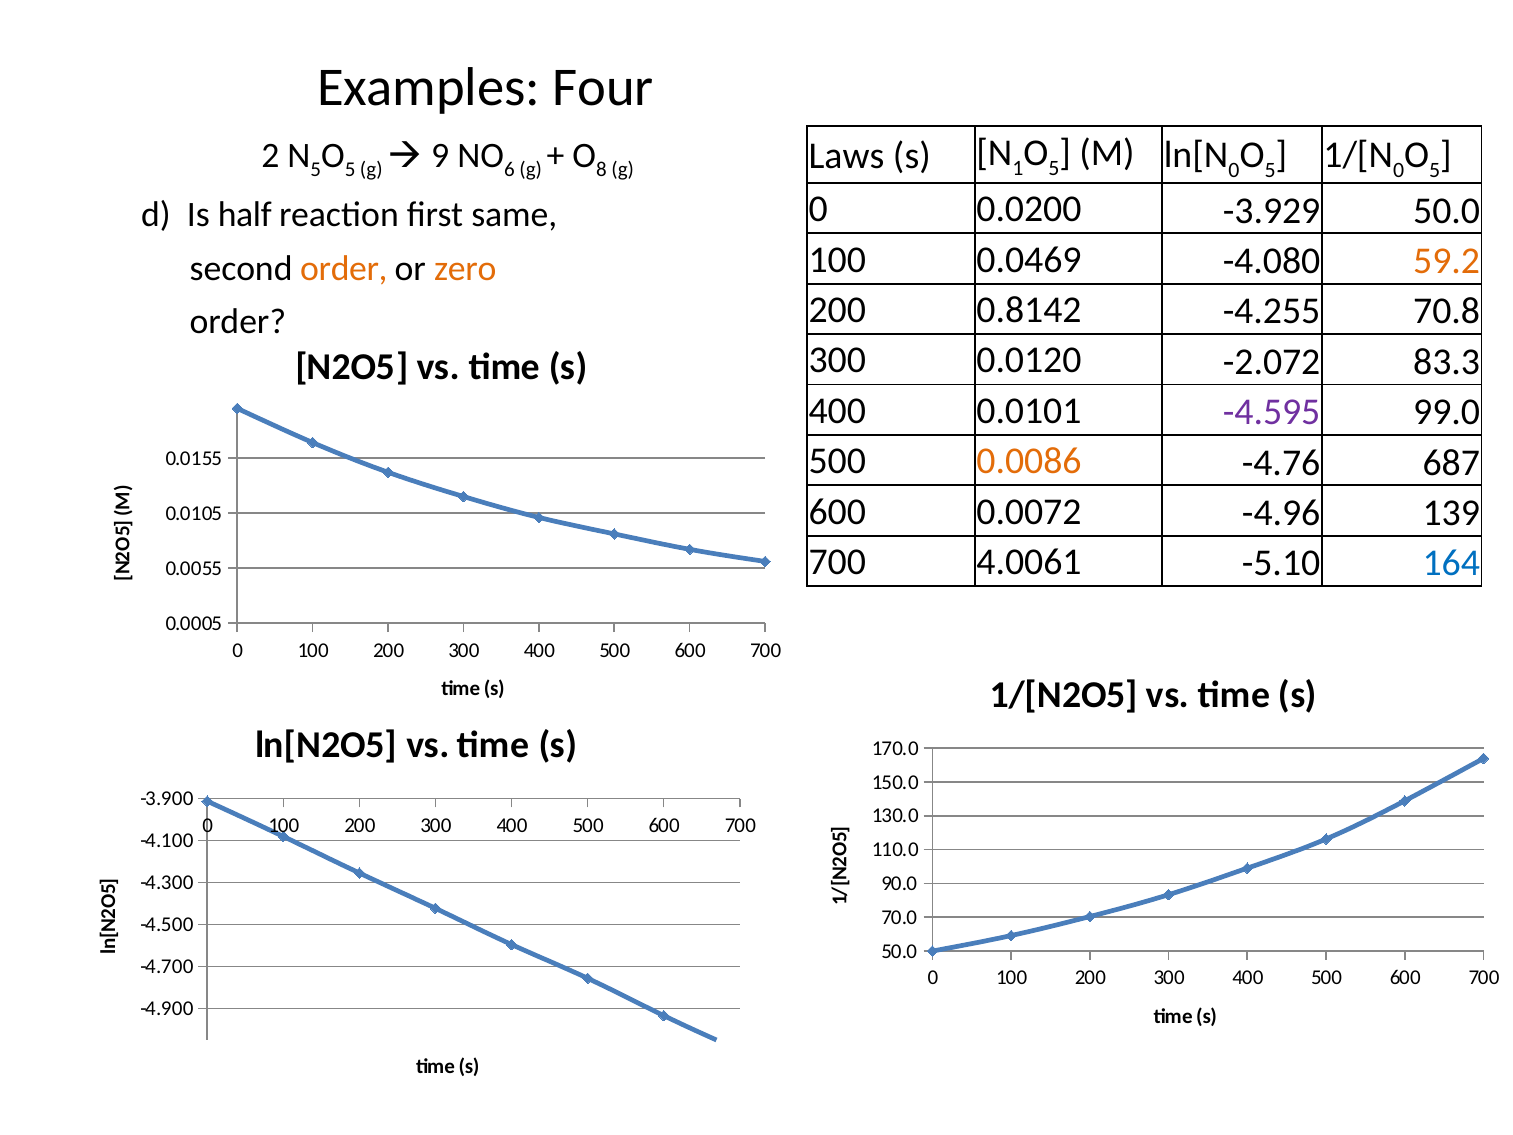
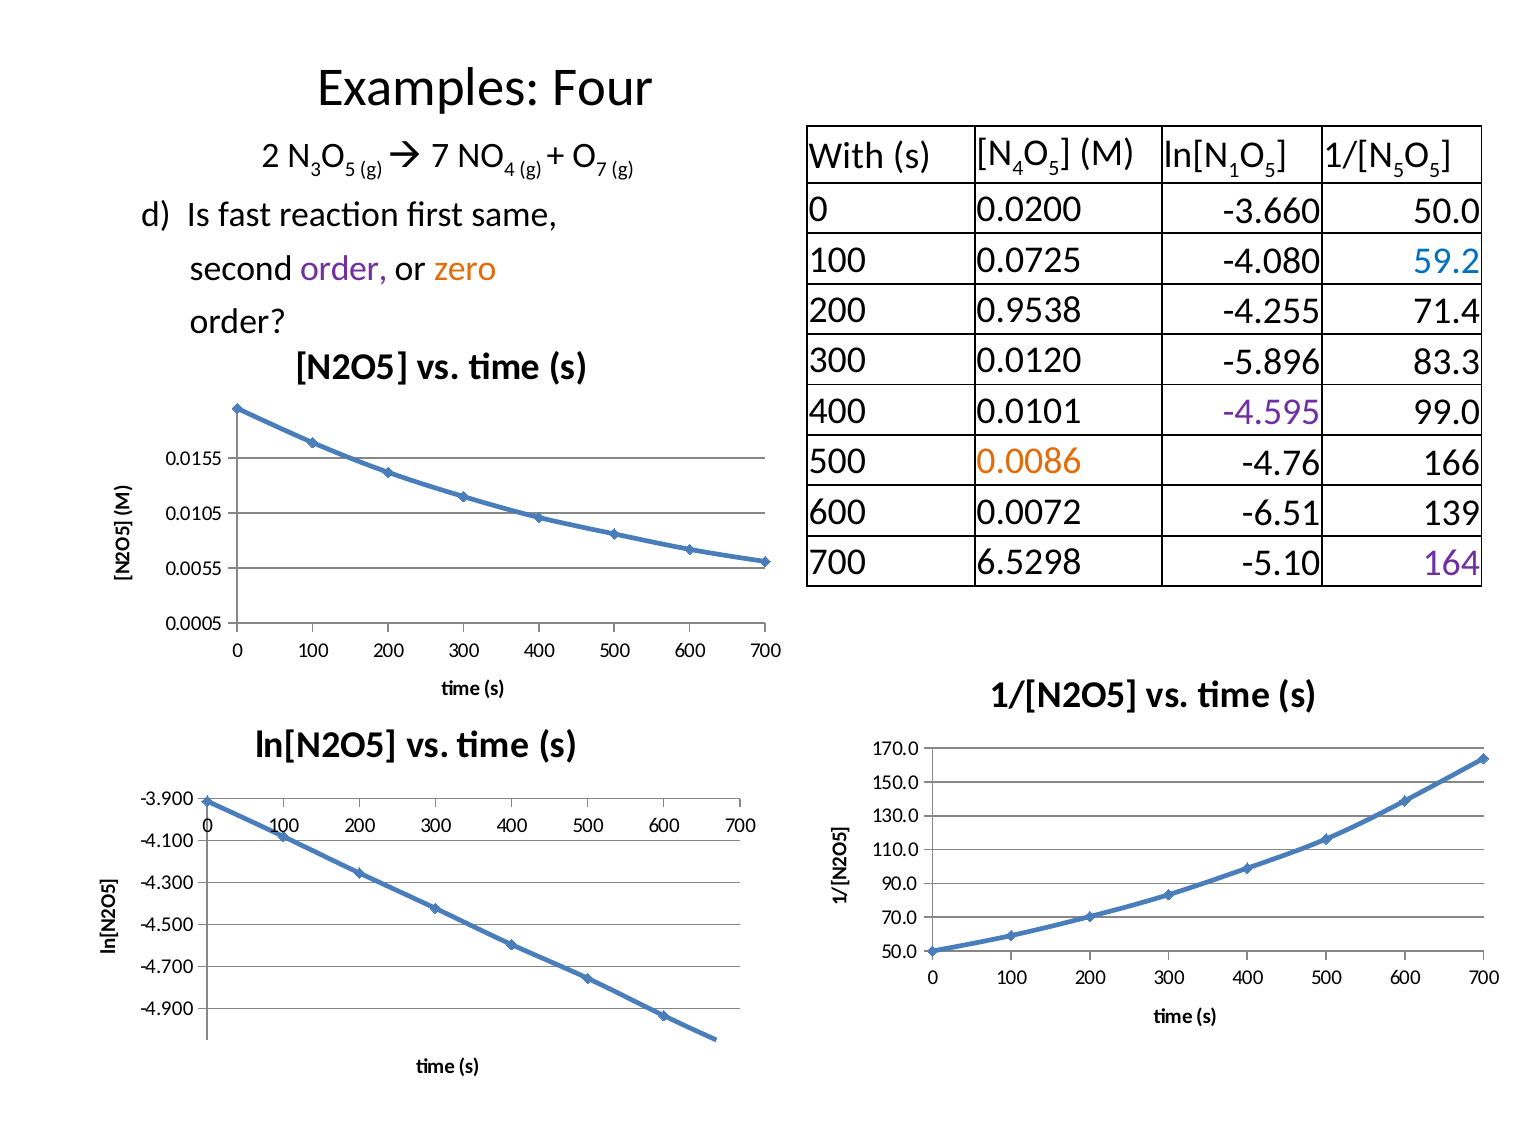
Laws: Laws -> With
1 at (1018, 168): 1 -> 4
0 at (1234, 170): 0 -> 1
0 at (1399, 170): 0 -> 5
5 at (316, 170): 5 -> 3
9 at (440, 156): 9 -> 7
6 at (509, 170): 6 -> 4
8 at (601, 170): 8 -> 7
-3.929: -3.929 -> -3.660
half: half -> fast
0.0469: 0.0469 -> 0.0725
59.2 colour: orange -> blue
order at (344, 268) colour: orange -> purple
0.8142: 0.8142 -> 0.9538
70.8: 70.8 -> 71.4
-2.072: -2.072 -> -5.896
687: 687 -> 166
-4.96: -4.96 -> -6.51
4.0061: 4.0061 -> 6.5298
164 colour: blue -> purple
